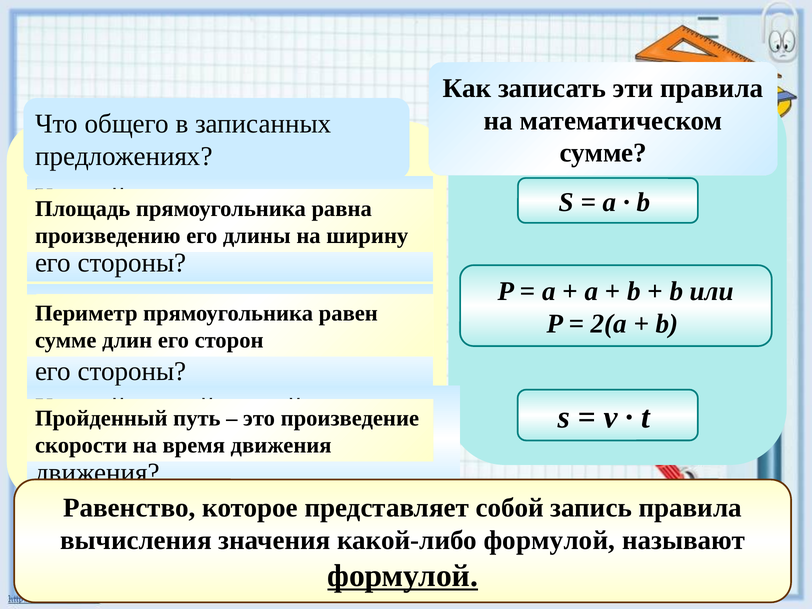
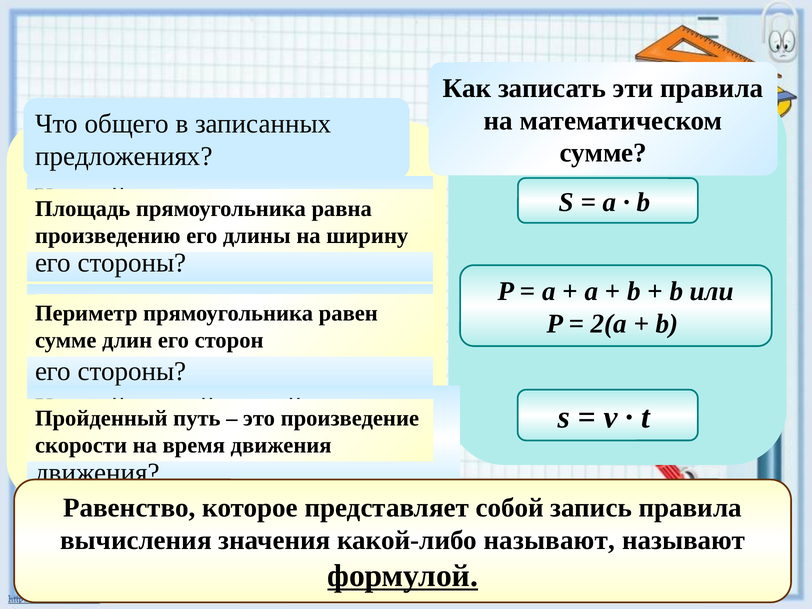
формулой at (549, 540): формулой -> называют
